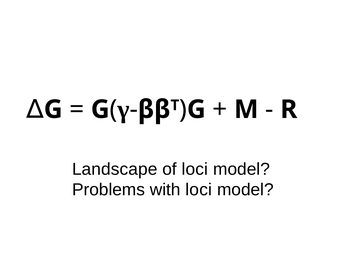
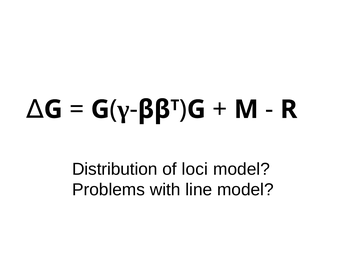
Landscape: Landscape -> Distribution
with loci: loci -> line
